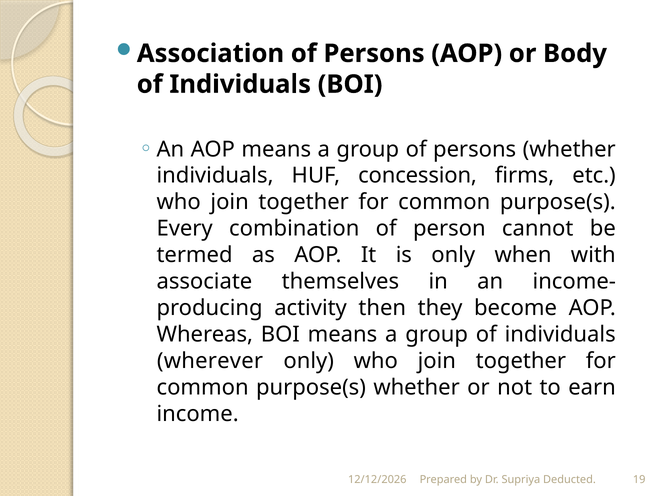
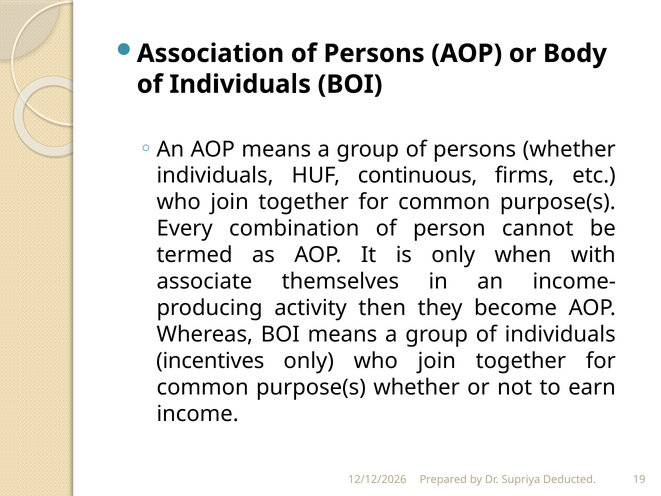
concession: concession -> continuous
wherever: wherever -> incentives
